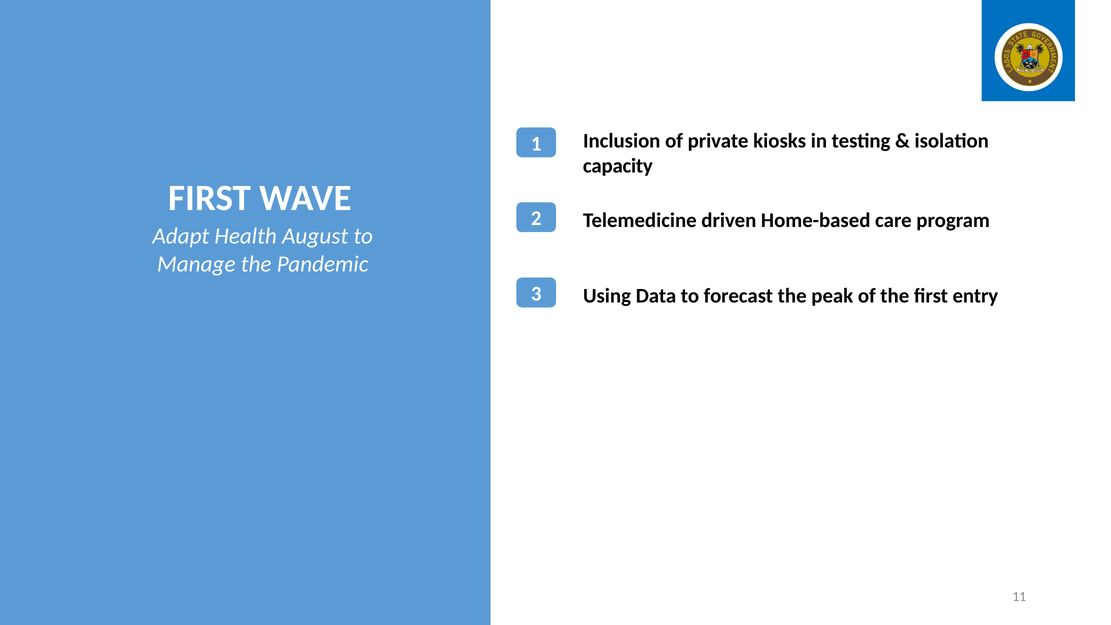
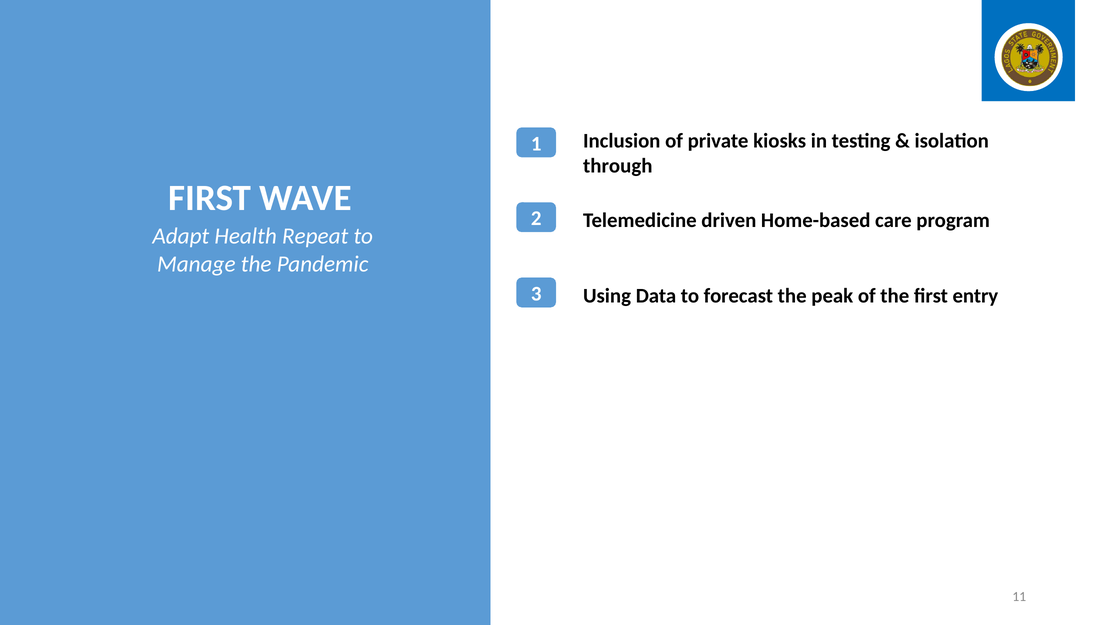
capacity: capacity -> through
August: August -> Repeat
